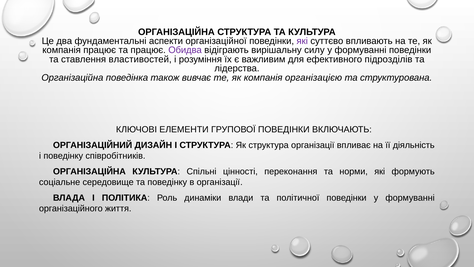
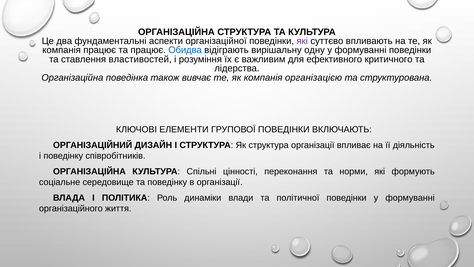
Обидва colour: purple -> blue
силу: силу -> одну
підрозділів: підрозділів -> критичного
